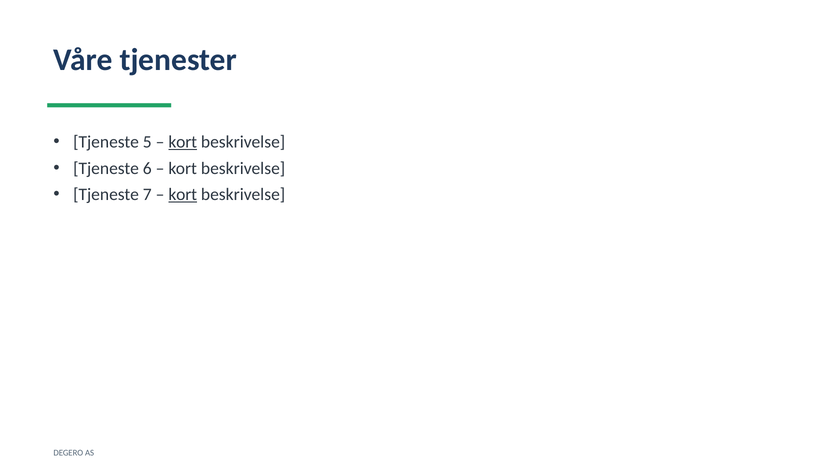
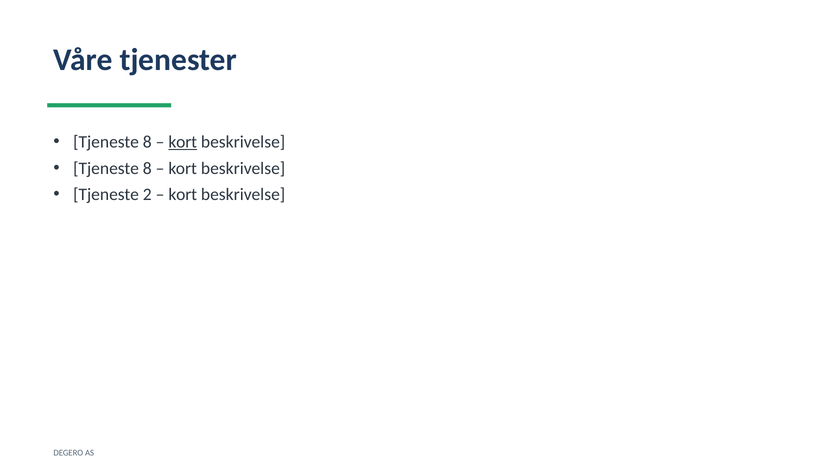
5 at (147, 142): 5 -> 8
6 at (147, 169): 6 -> 8
7: 7 -> 2
kort at (183, 195) underline: present -> none
